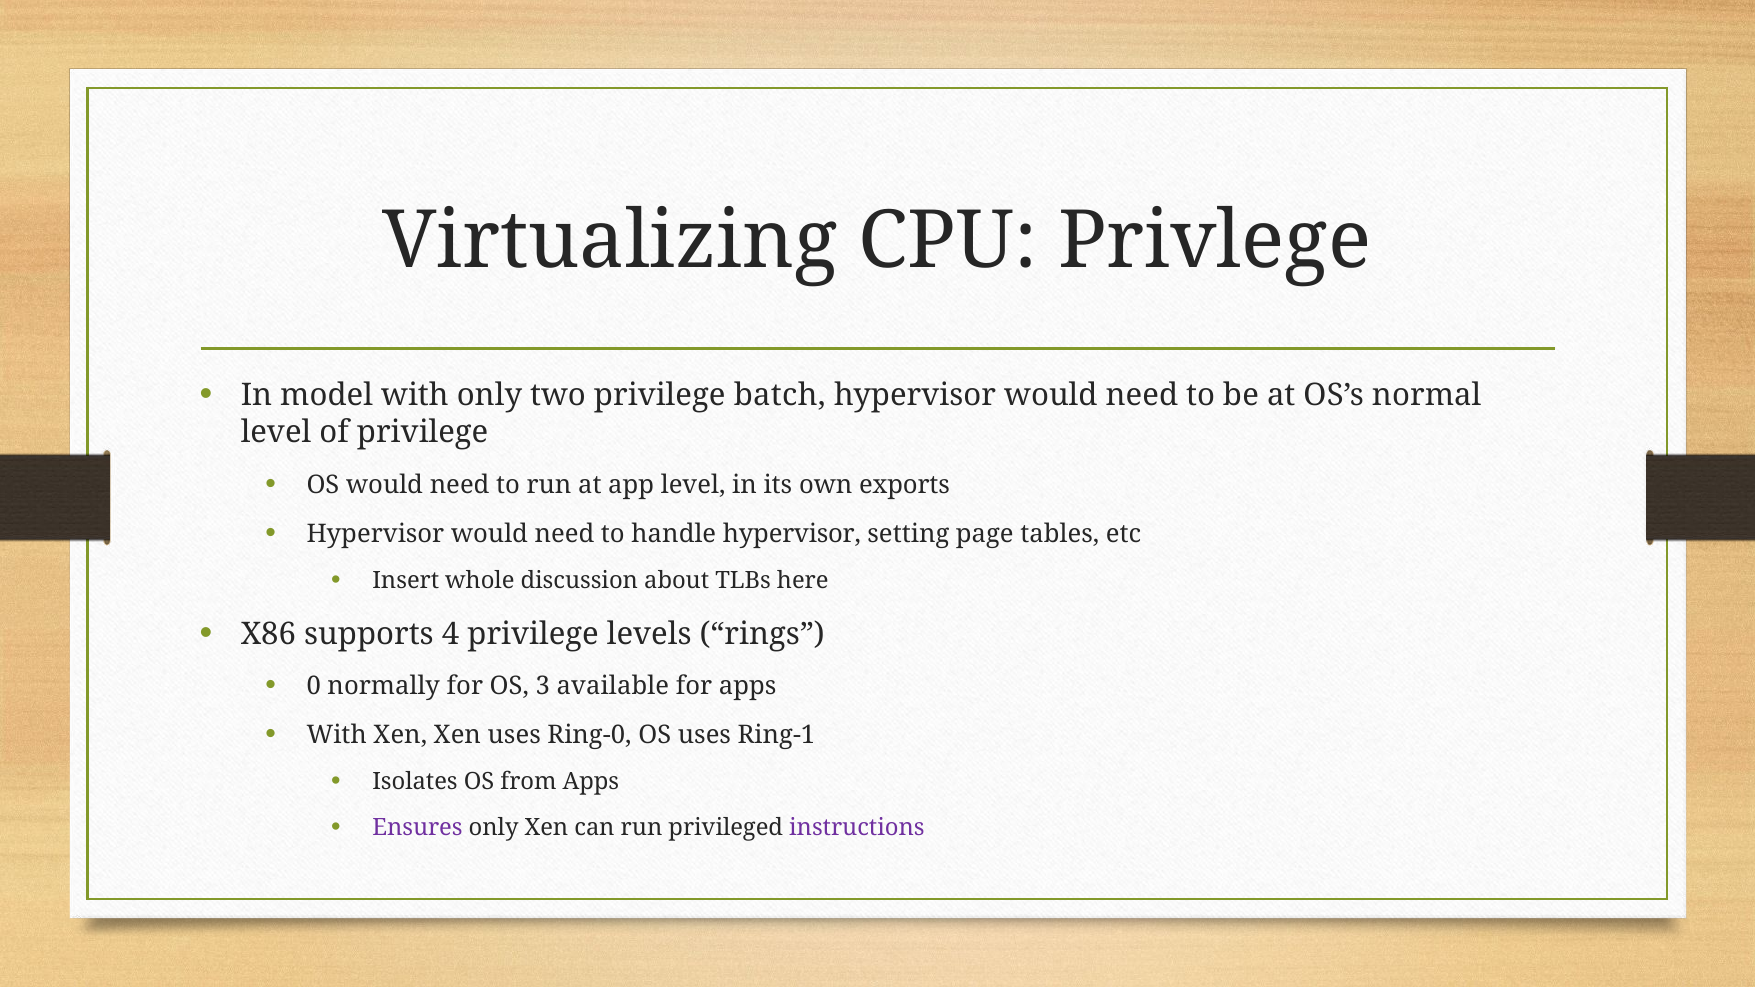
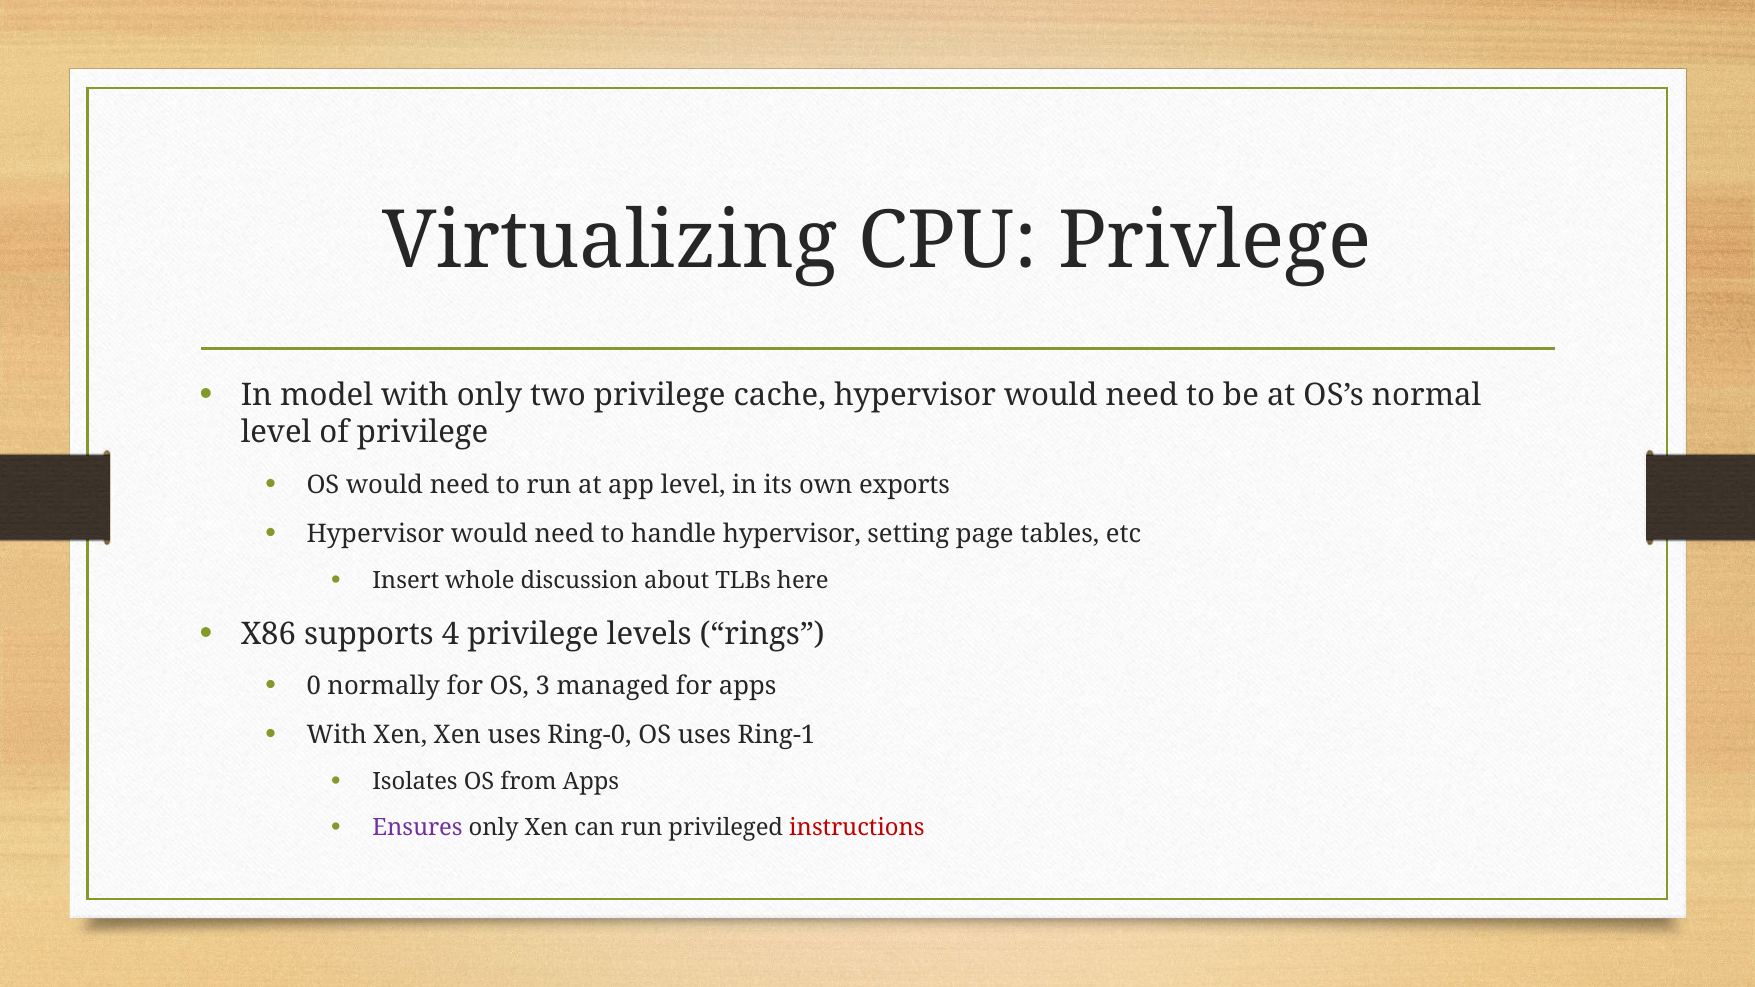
batch: batch -> cache
available: available -> managed
instructions colour: purple -> red
